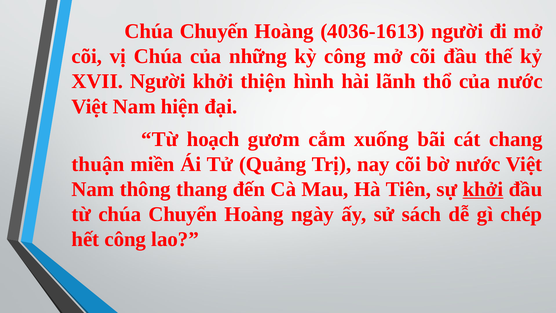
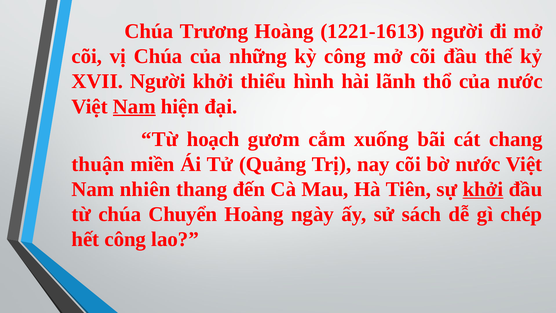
Chuyến: Chuyến -> Trương
4036-1613: 4036-1613 -> 1221-1613
thiện: thiện -> thiểu
Nam at (134, 106) underline: none -> present
thông: thông -> nhiên
